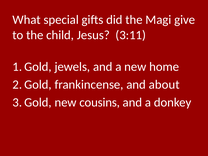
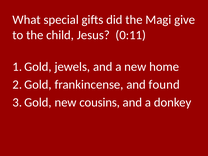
3:11: 3:11 -> 0:11
about: about -> found
